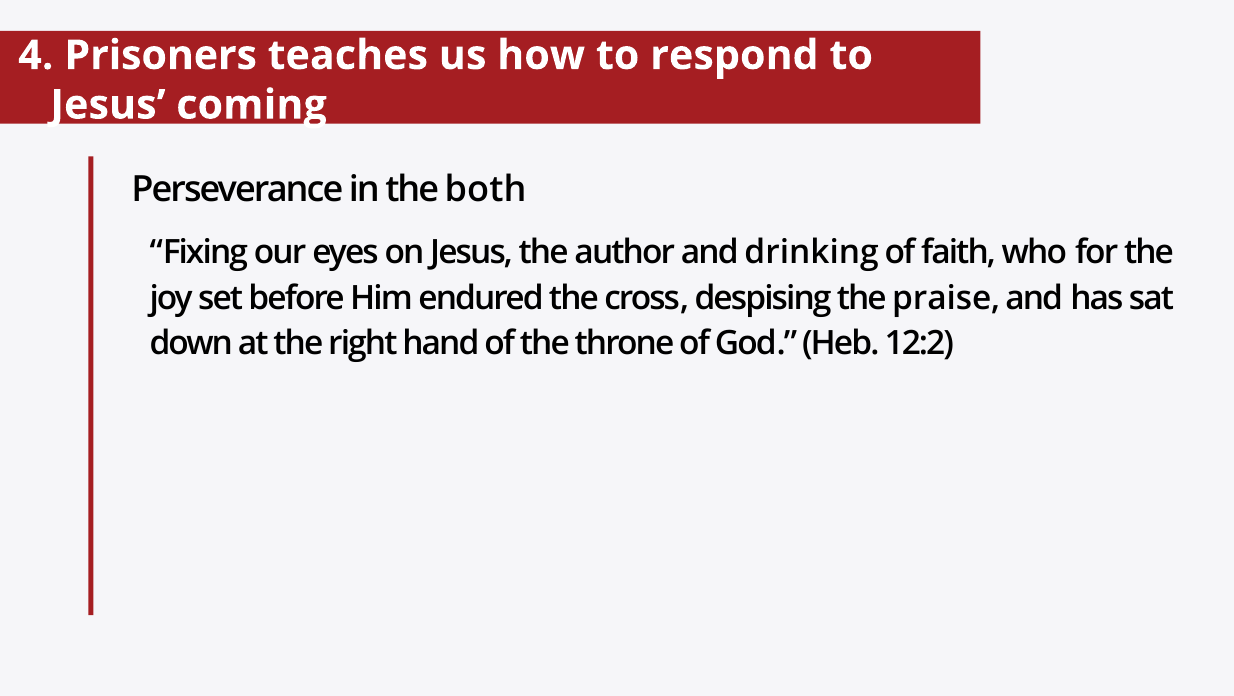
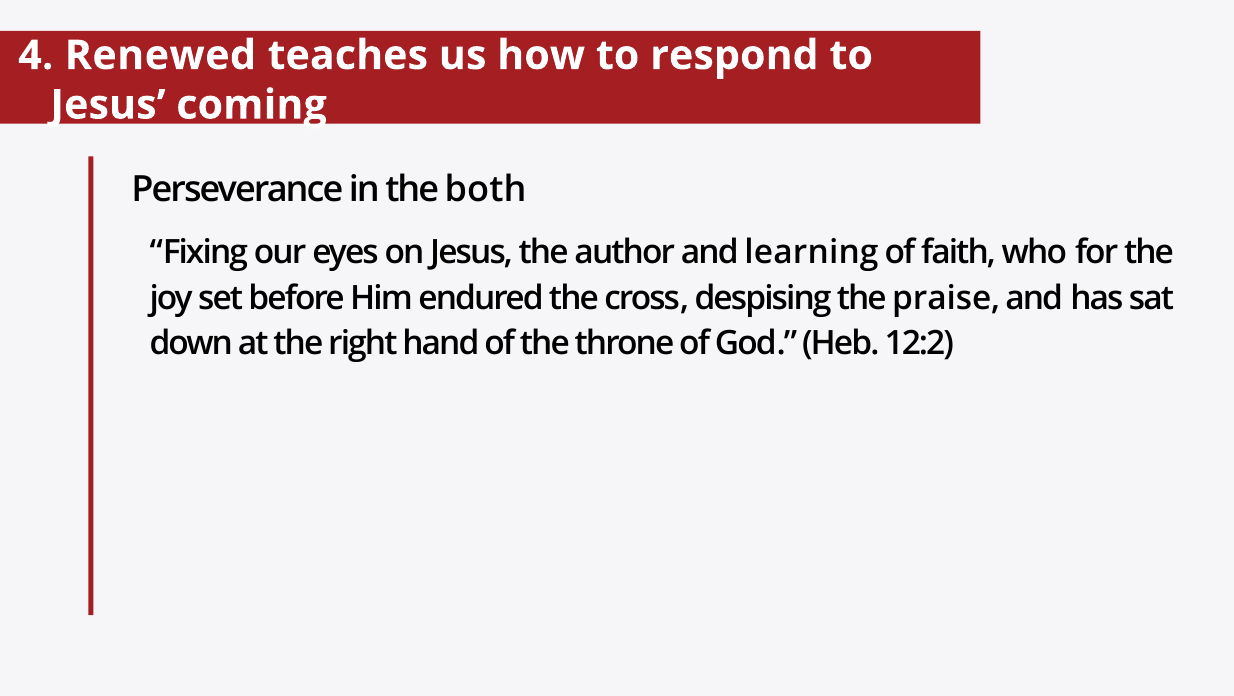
Prisoners: Prisoners -> Renewed
drinking: drinking -> learning
